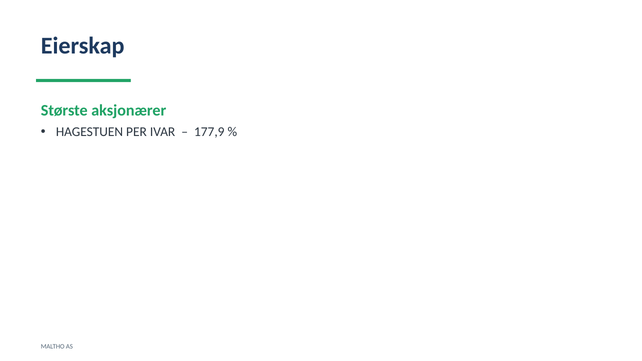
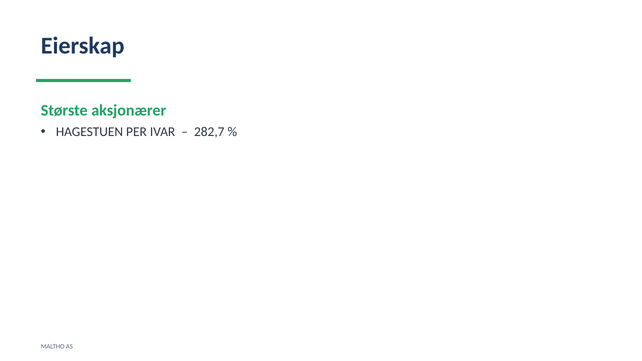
177,9: 177,9 -> 282,7
